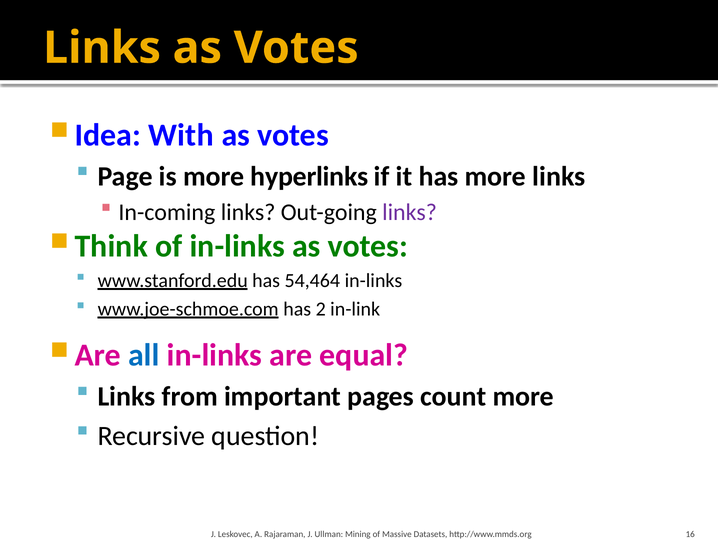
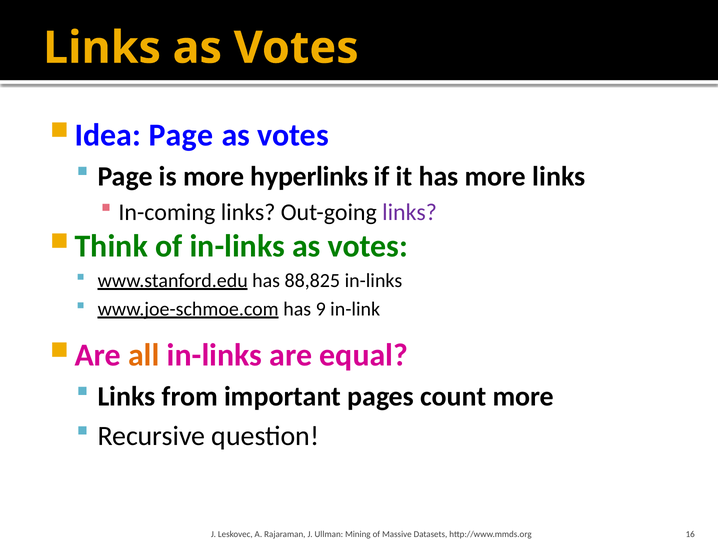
With at (181, 135): With -> Page
54,464: 54,464 -> 88,825
2: 2 -> 9
all colour: blue -> orange
